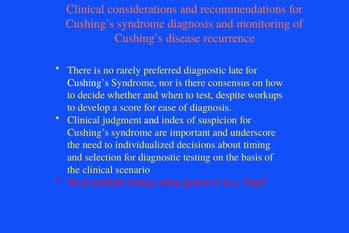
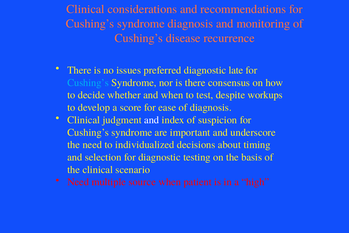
rarely: rarely -> issues
Cushing’s at (88, 83) colour: white -> light blue
multiple timing: timing -> source
